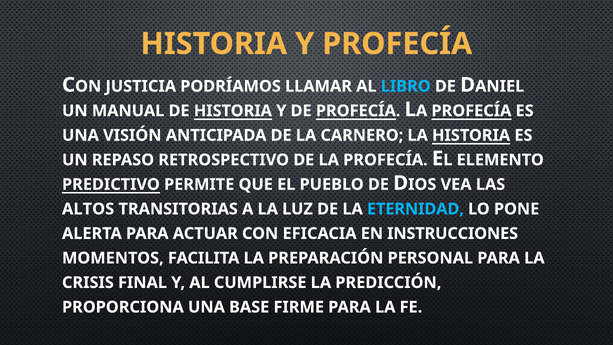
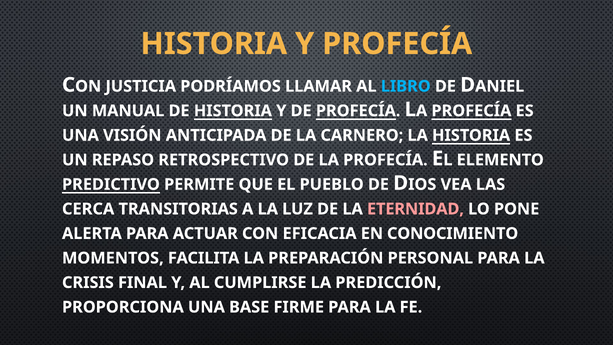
ALTOS: ALTOS -> CERCA
ETERNIDAD colour: light blue -> pink
INSTRUCCIONES: INSTRUCCIONES -> CONOCIMIENTO
